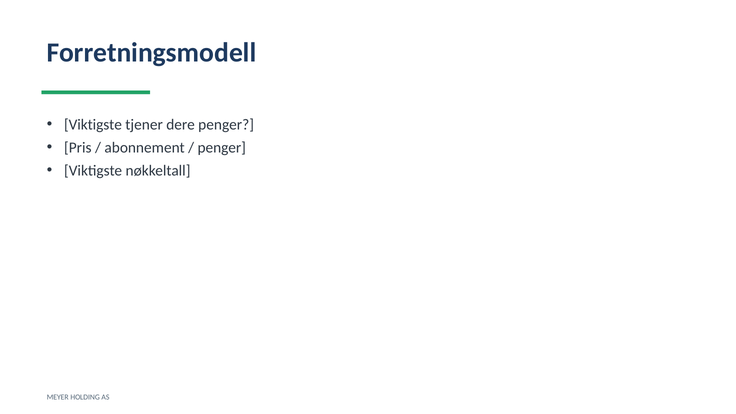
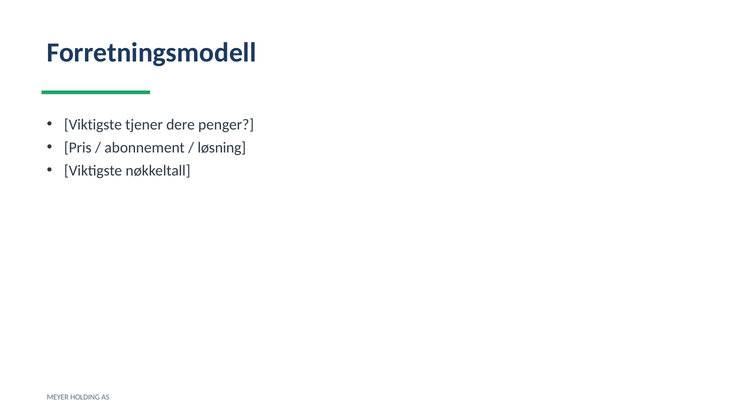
penger at (222, 148): penger -> løsning
